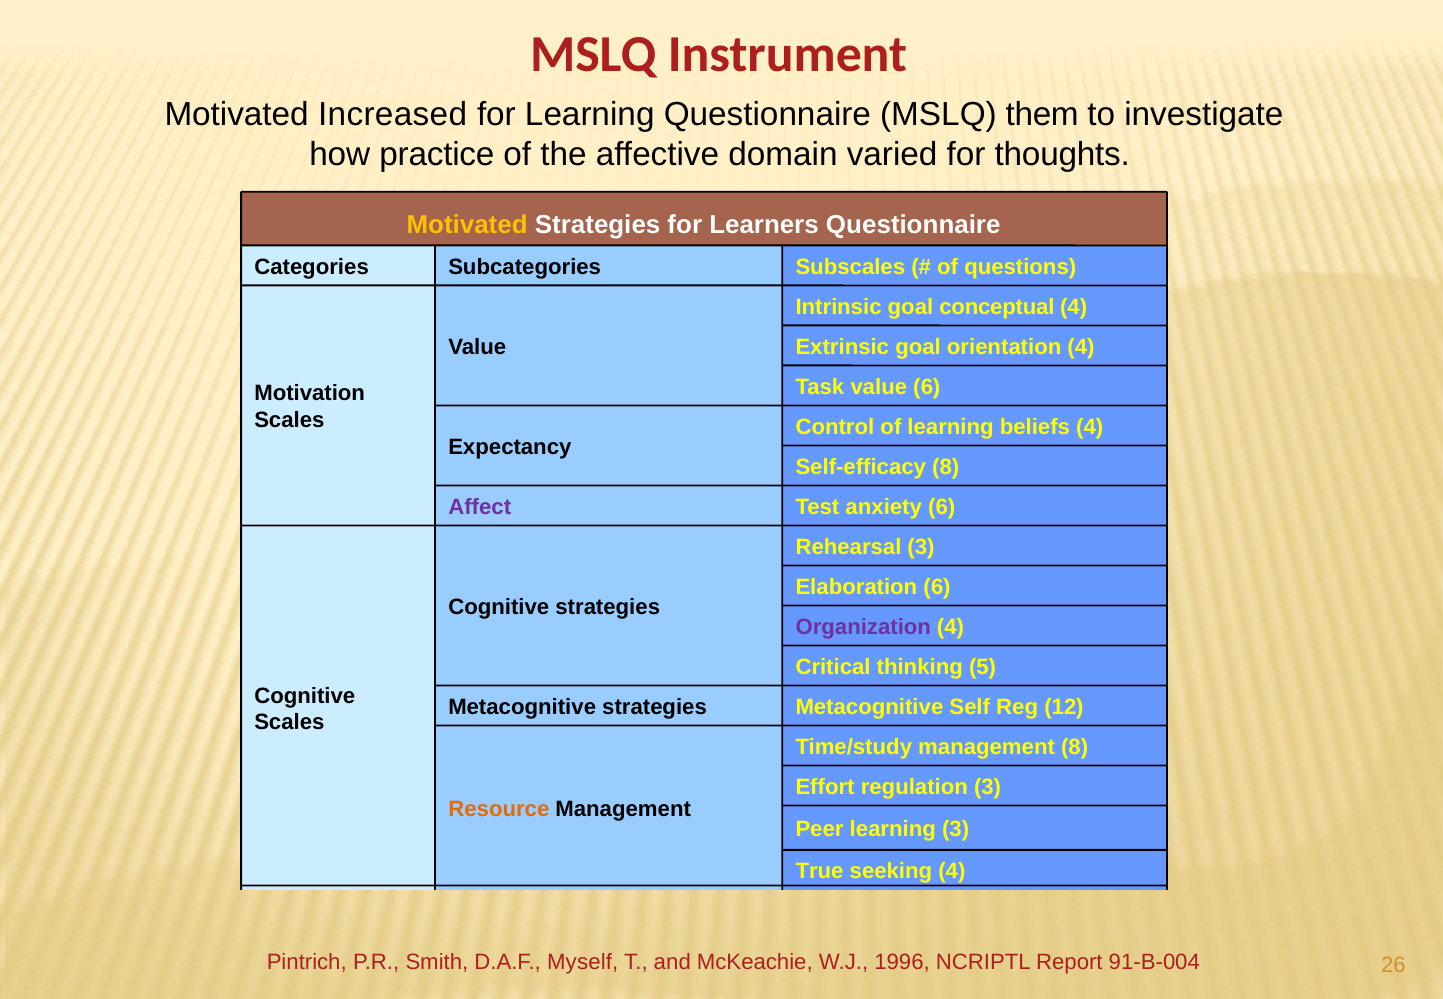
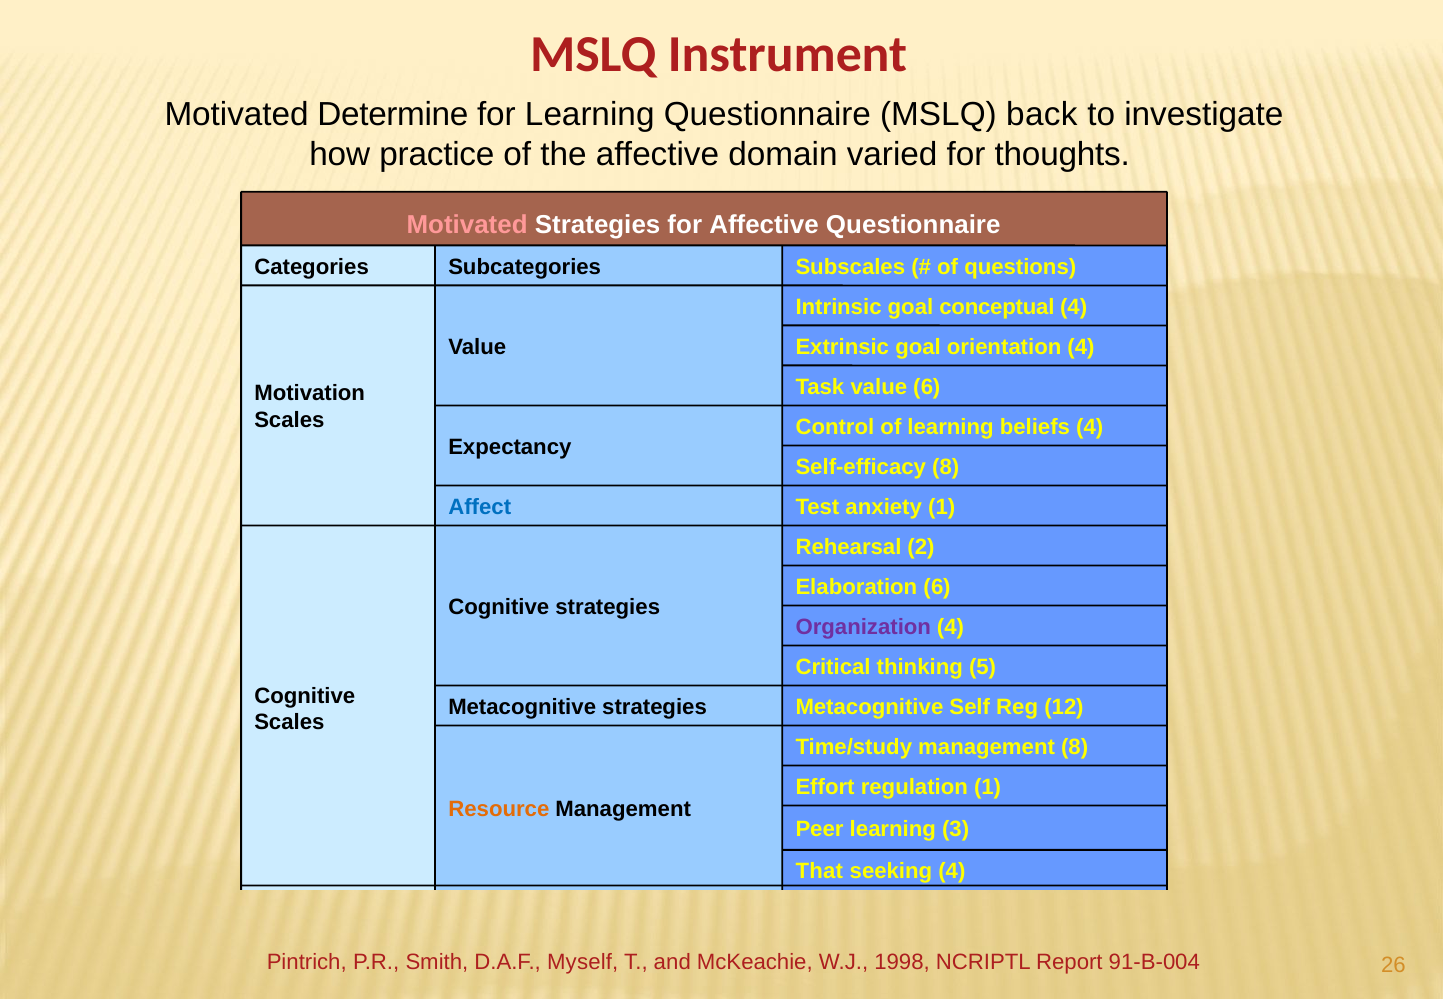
Increased: Increased -> Determine
them: them -> back
Motivated at (467, 225) colour: yellow -> pink
for Learners: Learners -> Affective
Affect colour: purple -> blue
anxiety 6: 6 -> 1
Rehearsal 3: 3 -> 2
regulation 3: 3 -> 1
True: True -> That
1996: 1996 -> 1998
